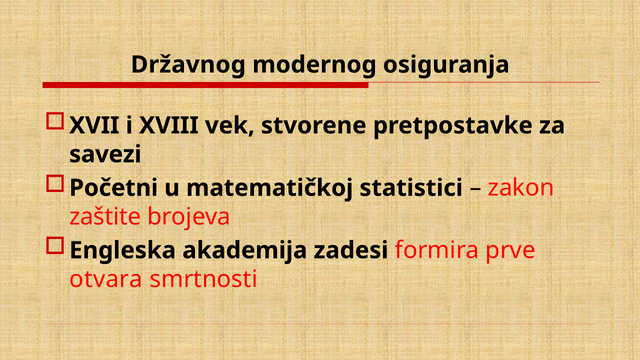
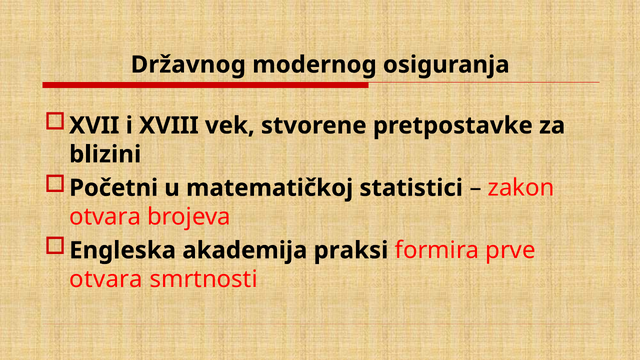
savezi: savezi -> blizini
zaštite at (105, 217): zaštite -> otvara
zadesi: zadesi -> praksi
